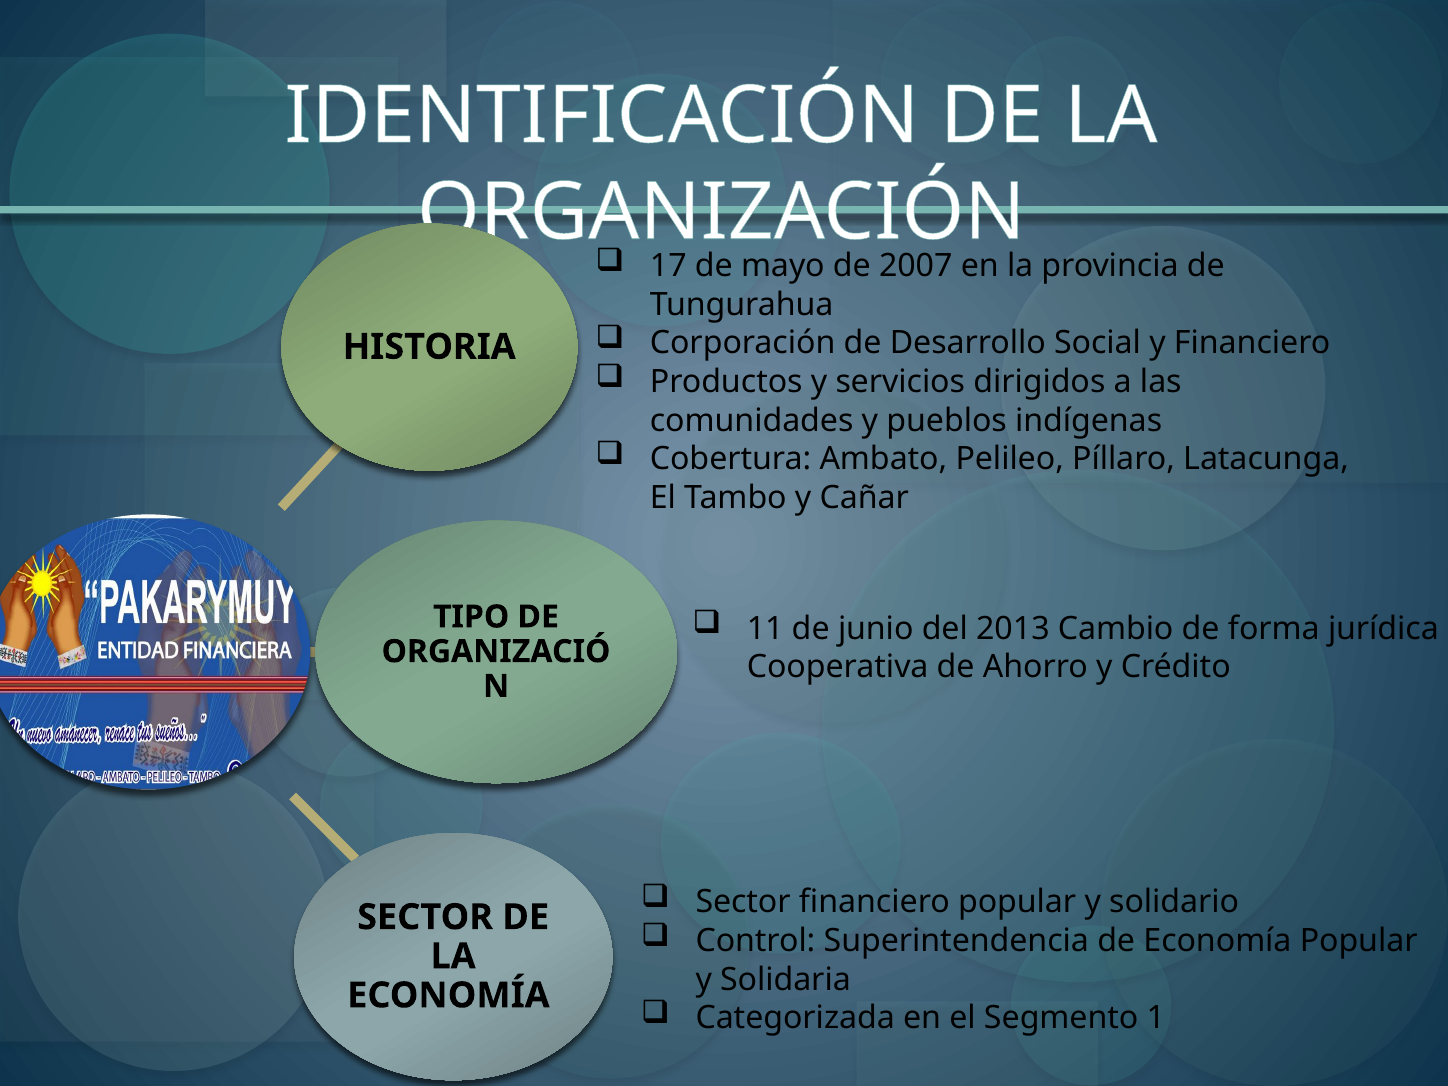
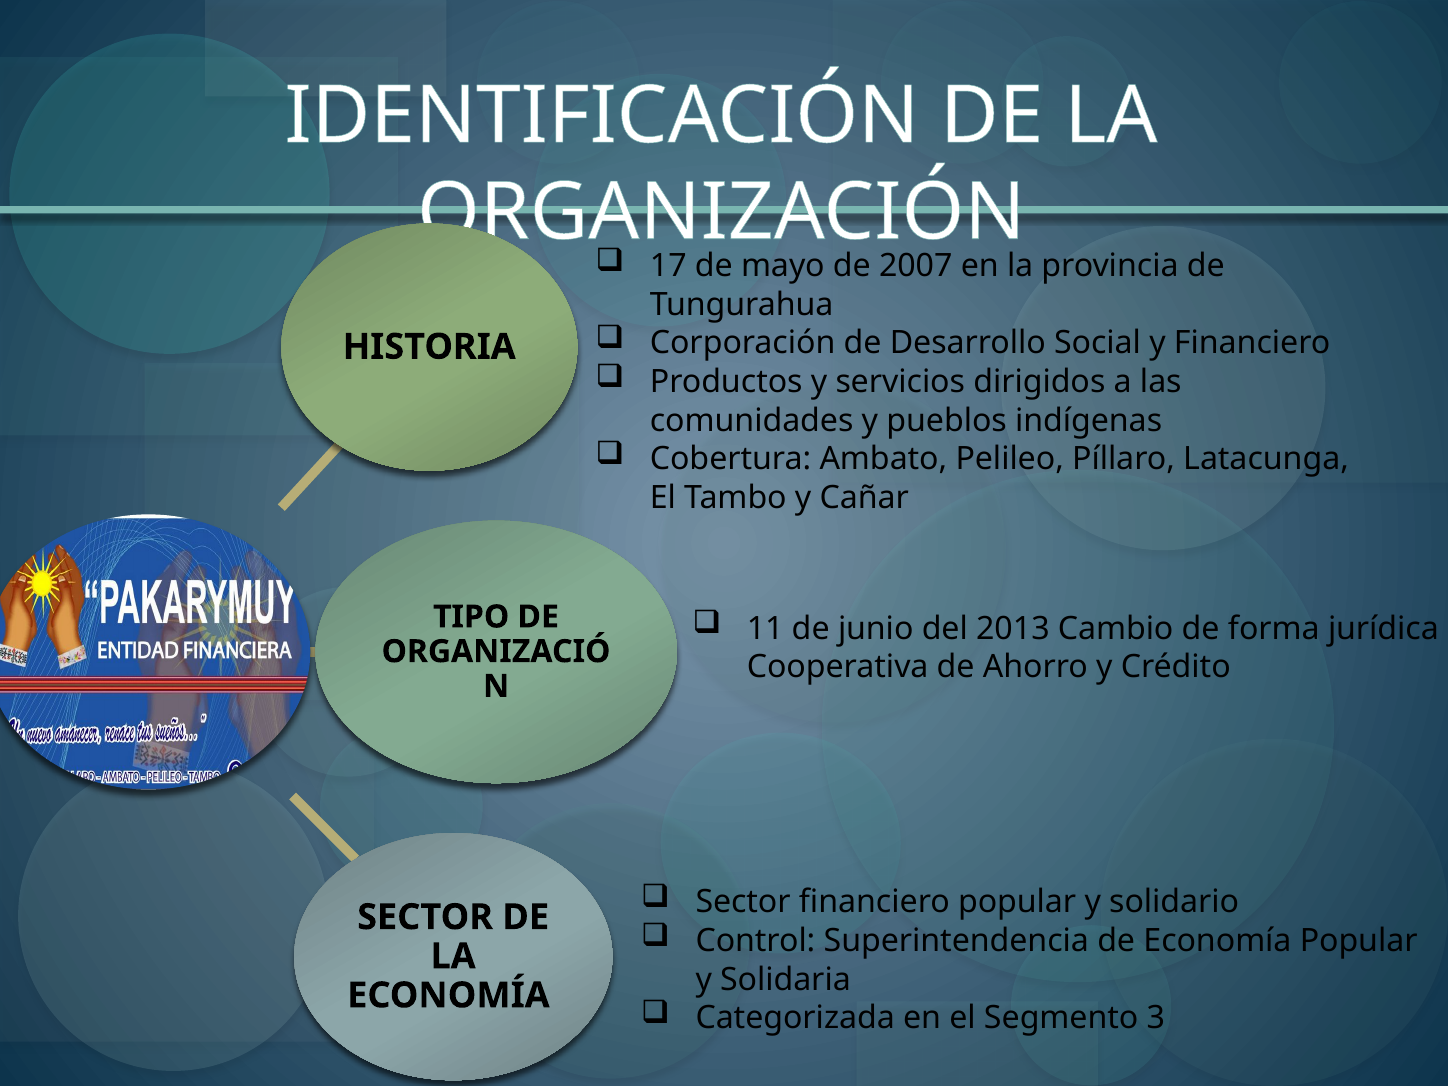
1: 1 -> 3
